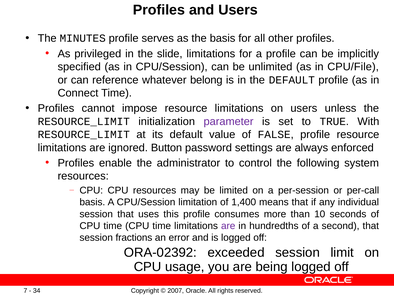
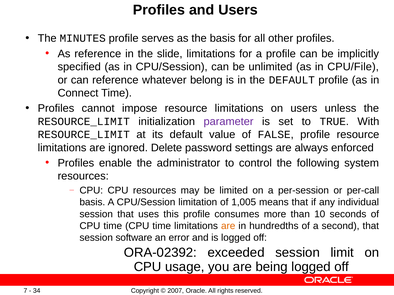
As privileged: privileged -> reference
Button: Button -> Delete
1,400: 1,400 -> 1,005
are at (228, 226) colour: purple -> orange
fractions: fractions -> software
